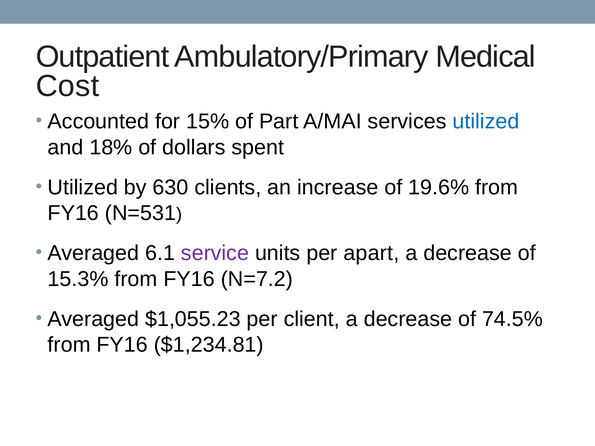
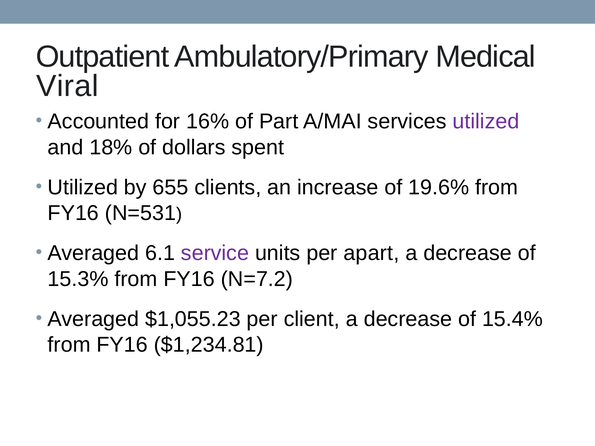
Cost: Cost -> Viral
15%: 15% -> 16%
utilized at (486, 122) colour: blue -> purple
630: 630 -> 655
74.5%: 74.5% -> 15.4%
